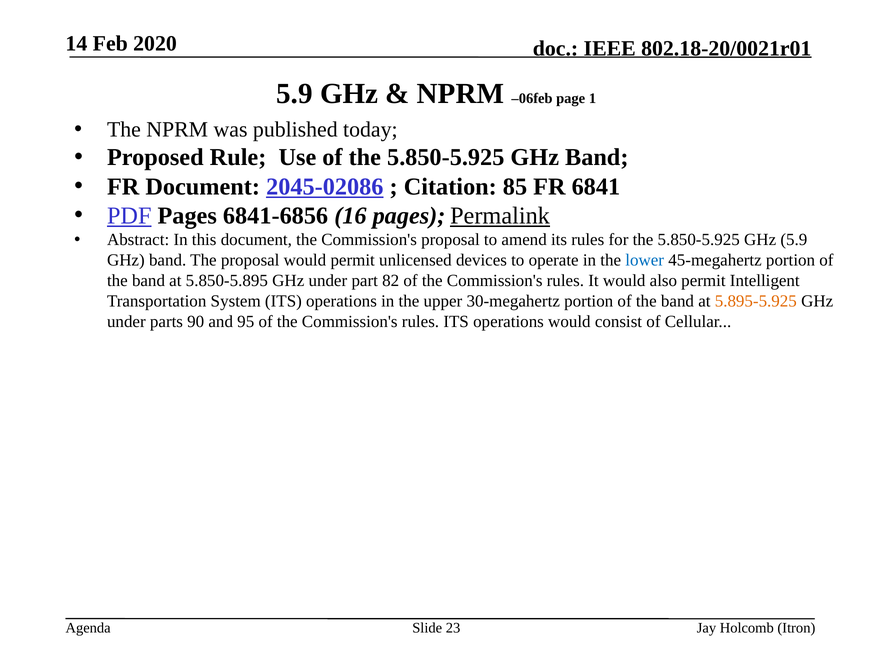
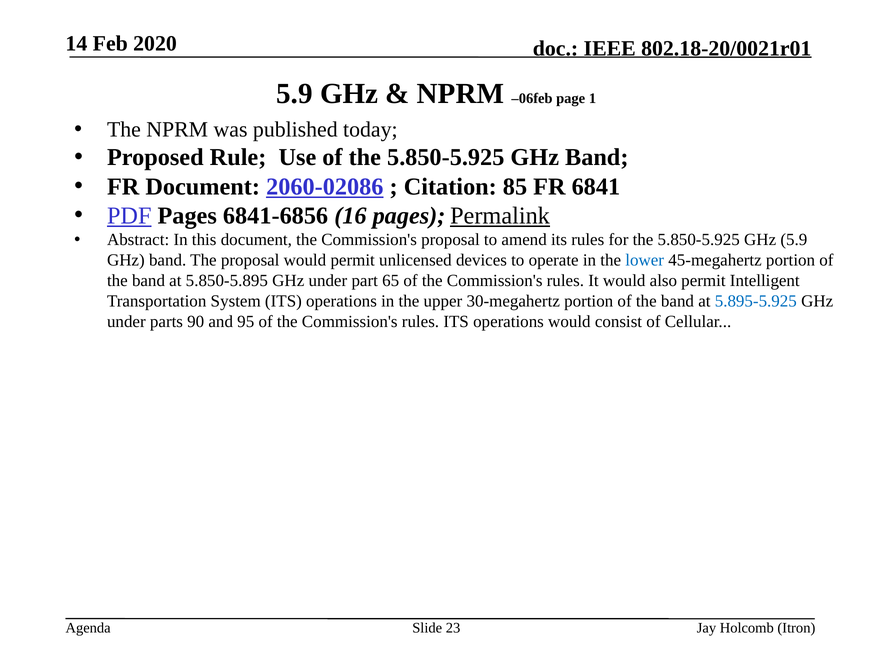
2045-02086: 2045-02086 -> 2060-02086
82: 82 -> 65
5.895-5.925 colour: orange -> blue
